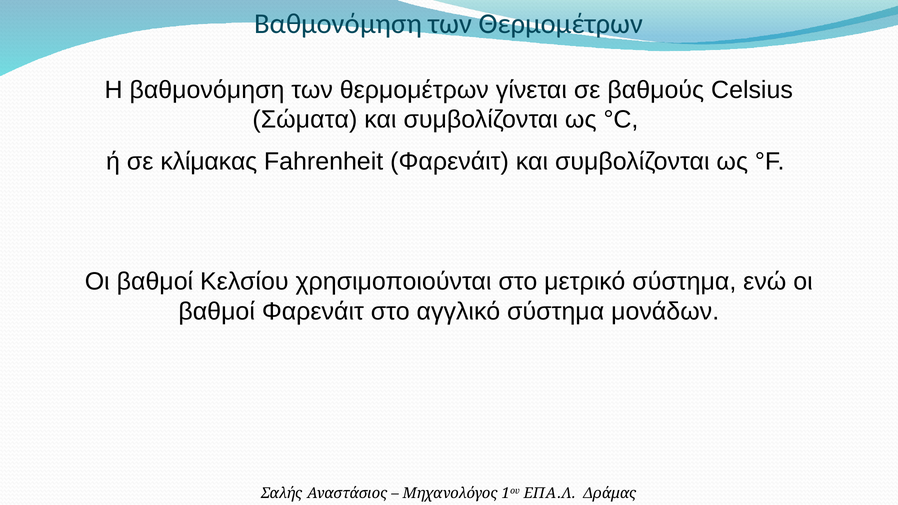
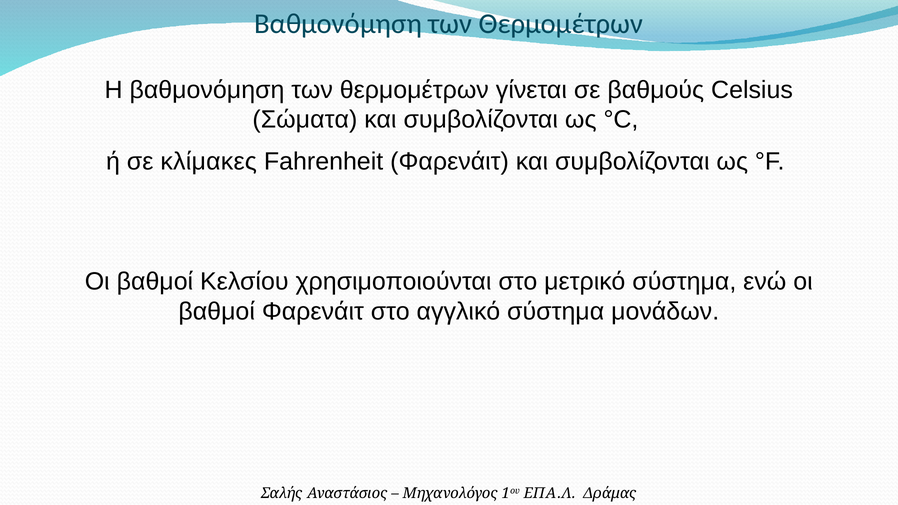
κλίμακας: κλίμακας -> κλίμακες
